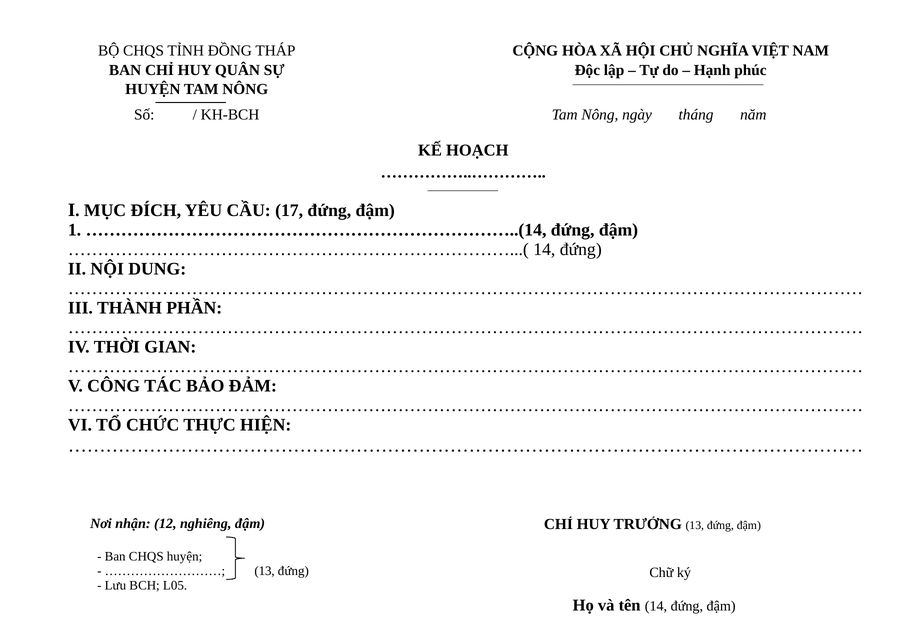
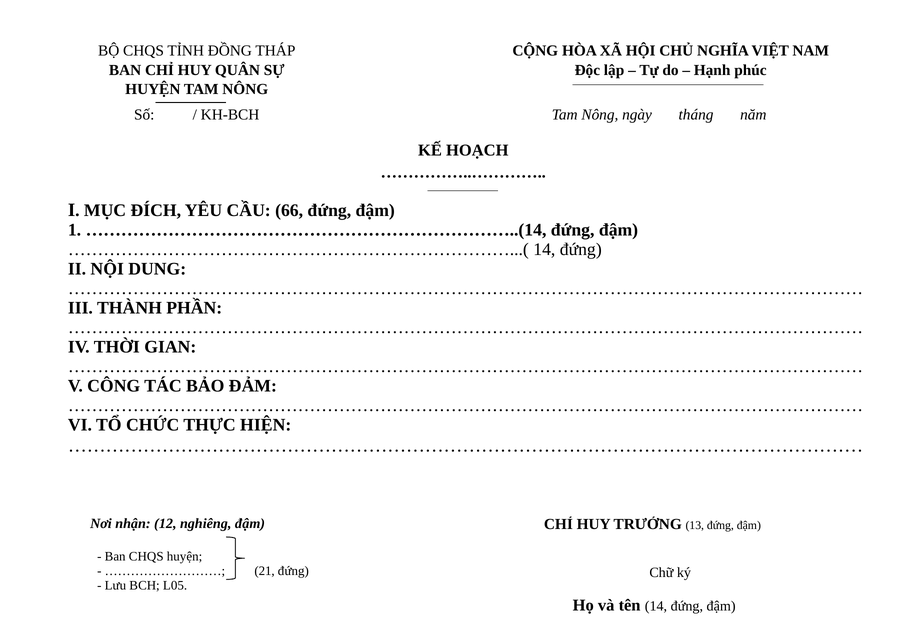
17: 17 -> 66
13 at (265, 571): 13 -> 21
